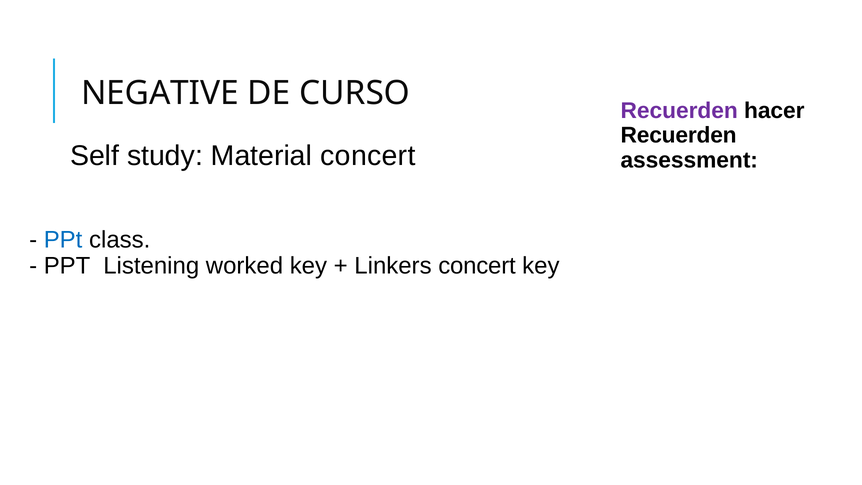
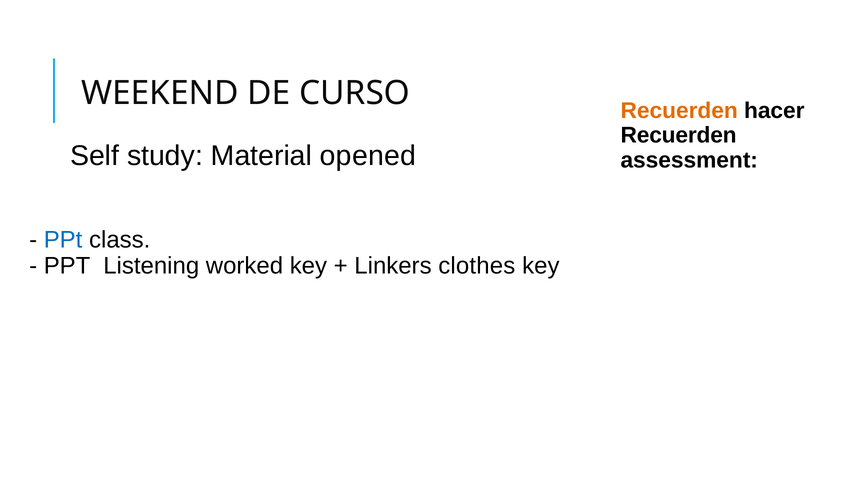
NEGATIVE: NEGATIVE -> WEEKEND
Recuerden at (679, 111) colour: purple -> orange
Material concert: concert -> opened
Linkers concert: concert -> clothes
